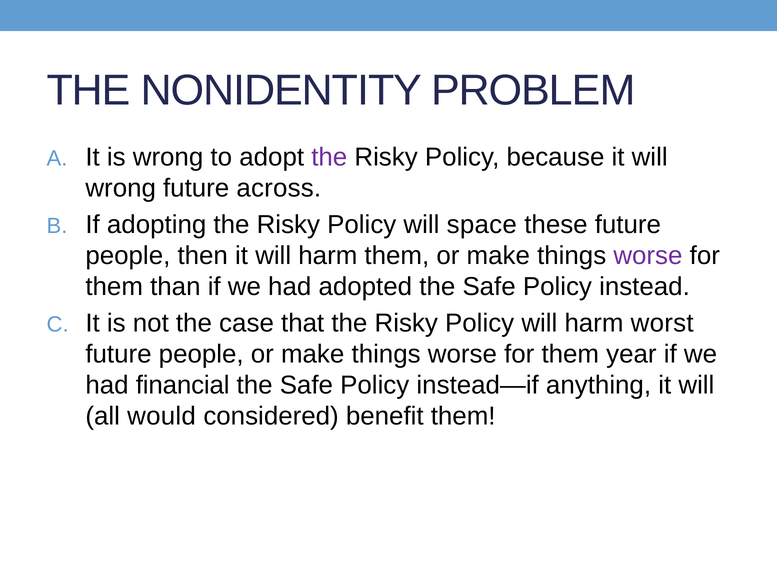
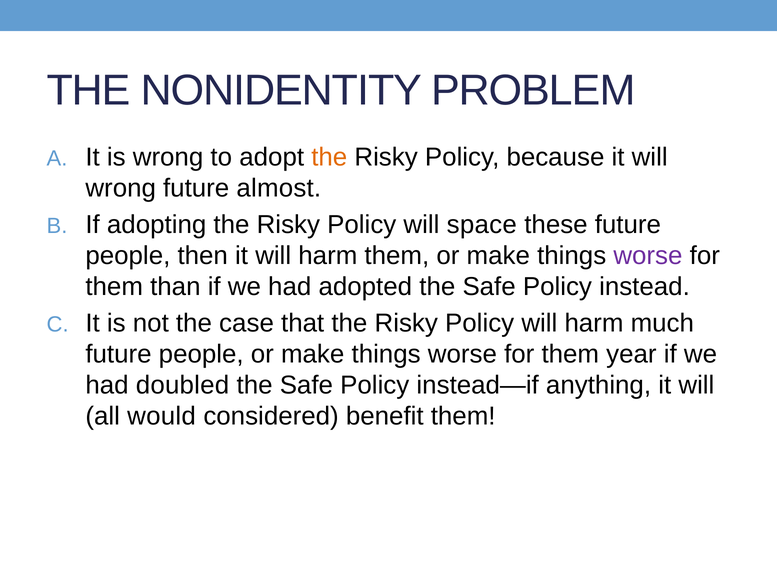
the at (329, 157) colour: purple -> orange
across: across -> almost
worst: worst -> much
financial: financial -> doubled
